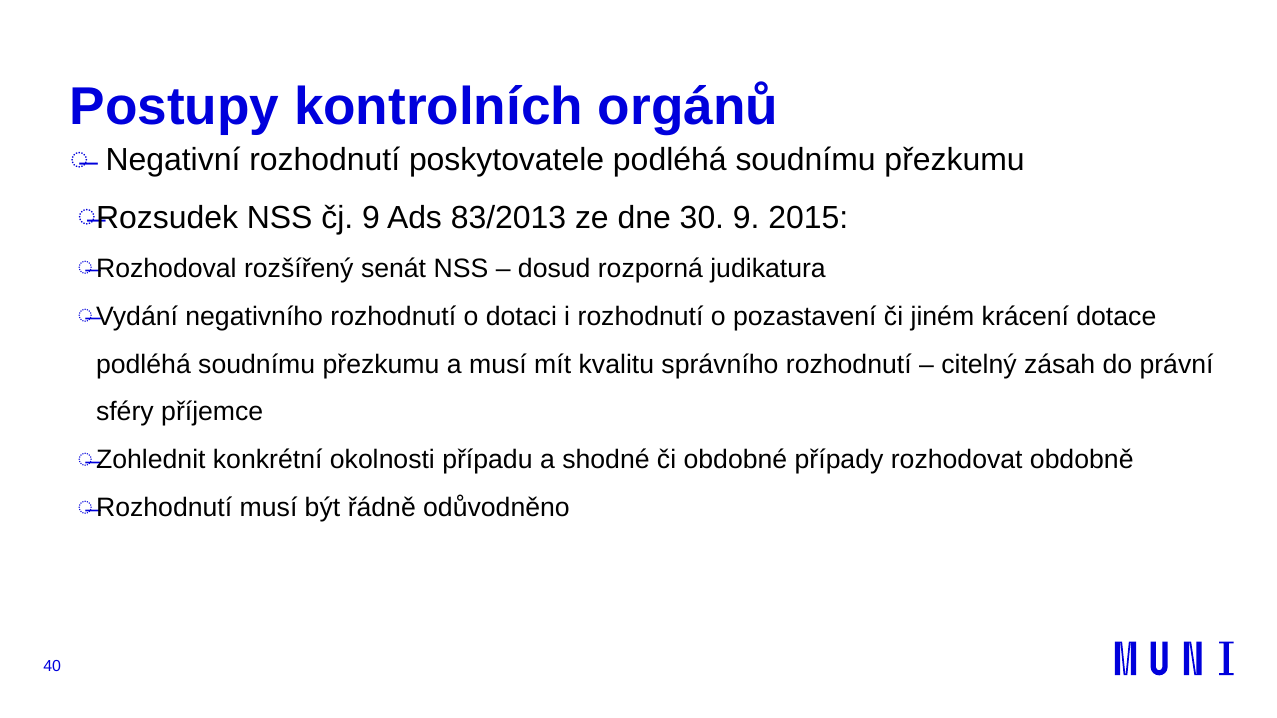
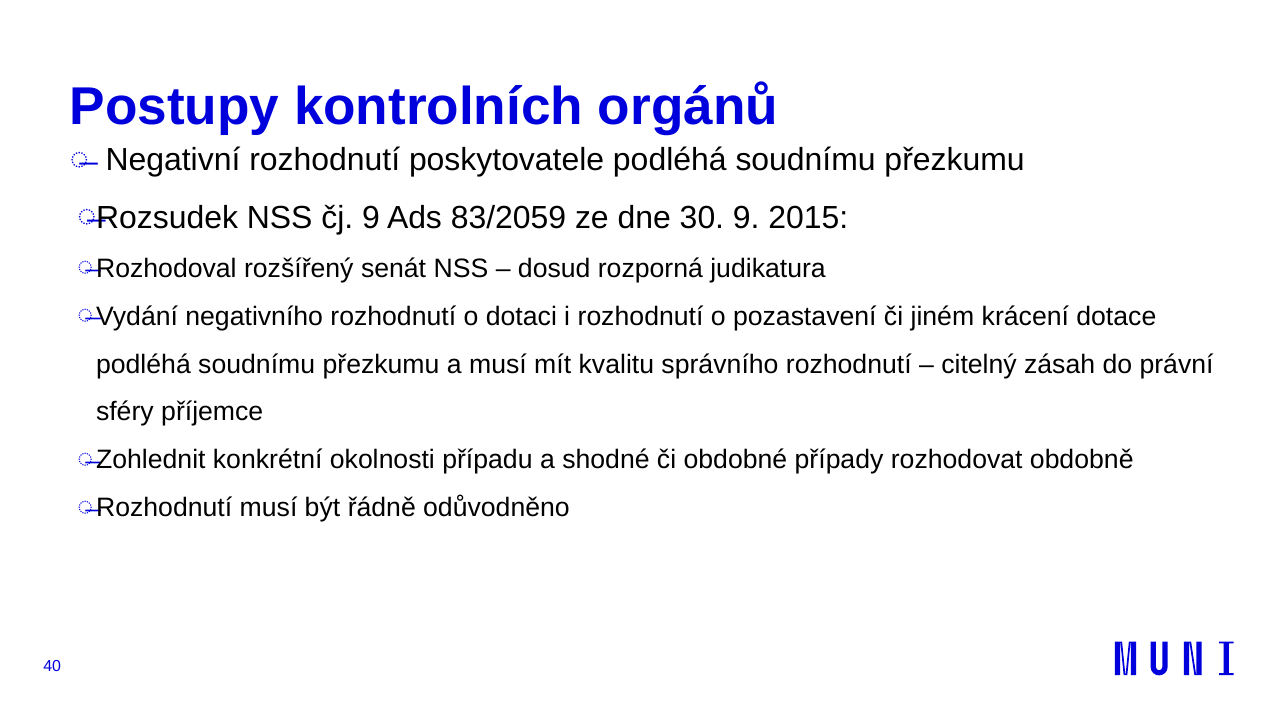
83/2013: 83/2013 -> 83/2059
